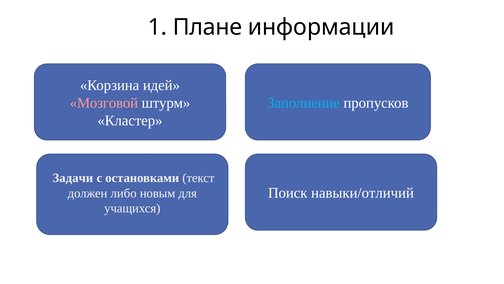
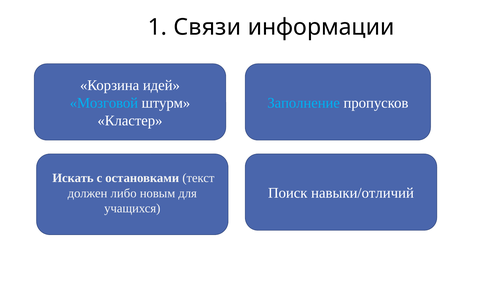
Плане: Плане -> Связи
Мозговой colour: pink -> light blue
Задачи: Задачи -> Искать
